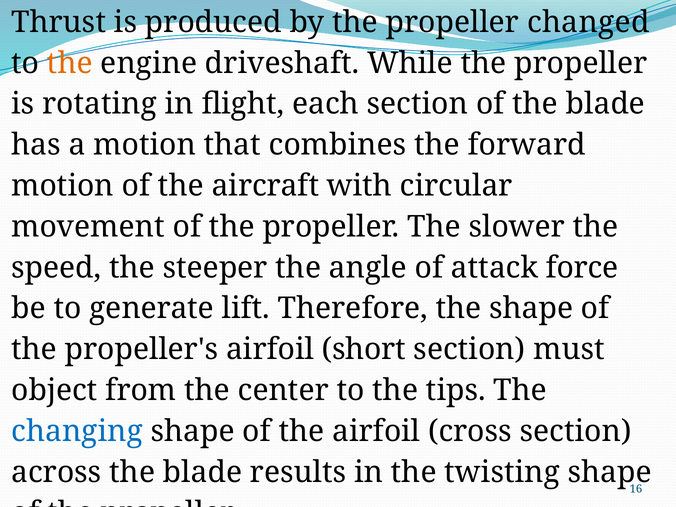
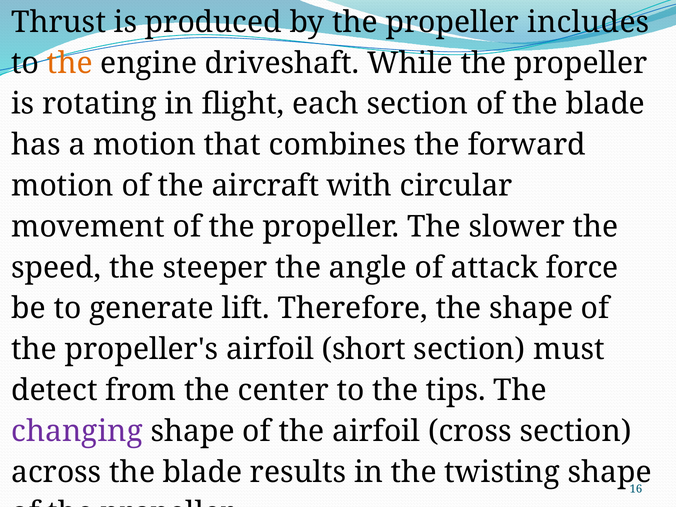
changed: changed -> includes
object: object -> detect
changing colour: blue -> purple
